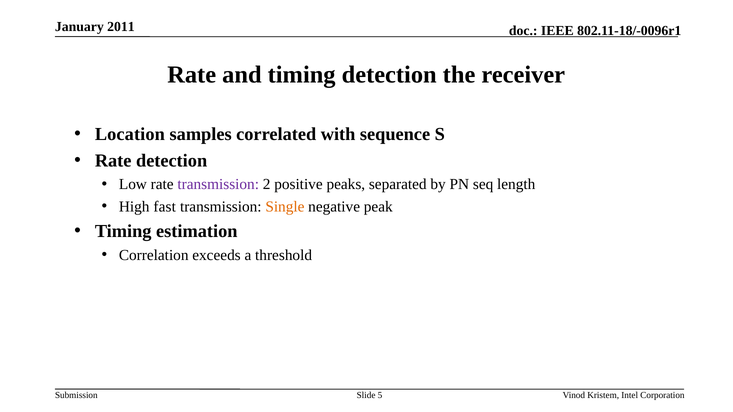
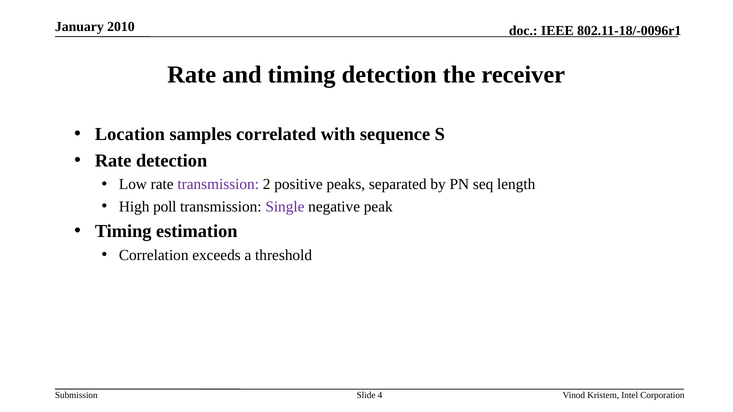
2011: 2011 -> 2010
fast: fast -> poll
Single colour: orange -> purple
5: 5 -> 4
